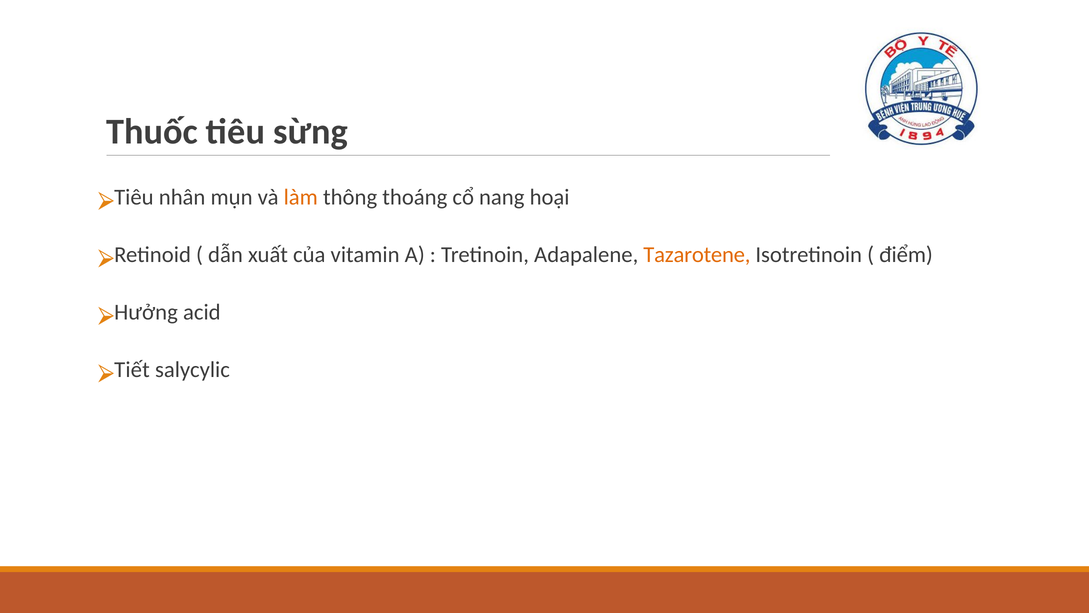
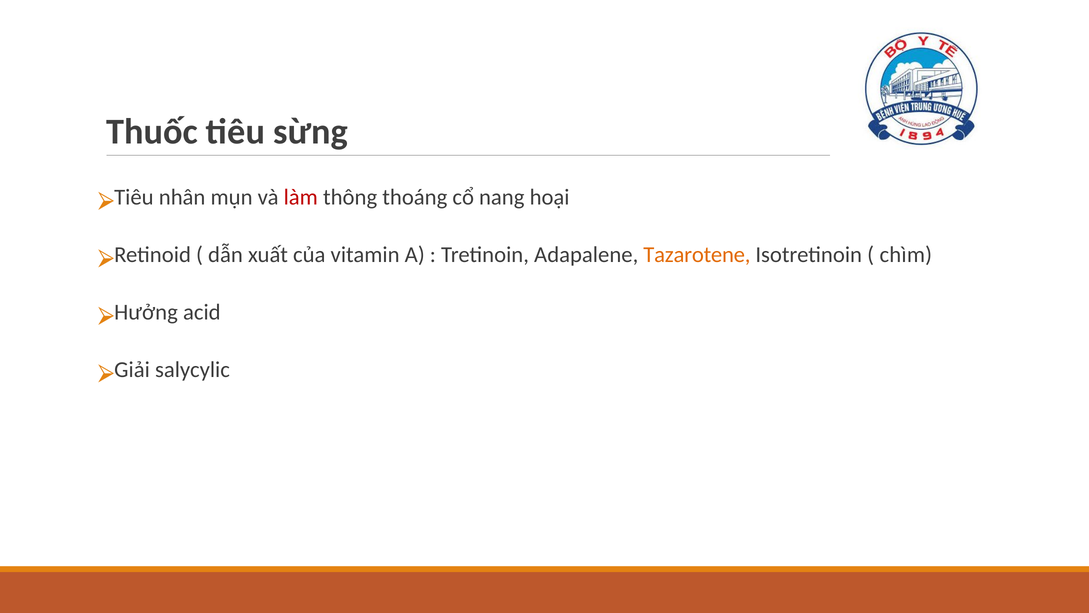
làm colour: orange -> red
điểm: điểm -> chìm
Tiết: Tiết -> Giải
